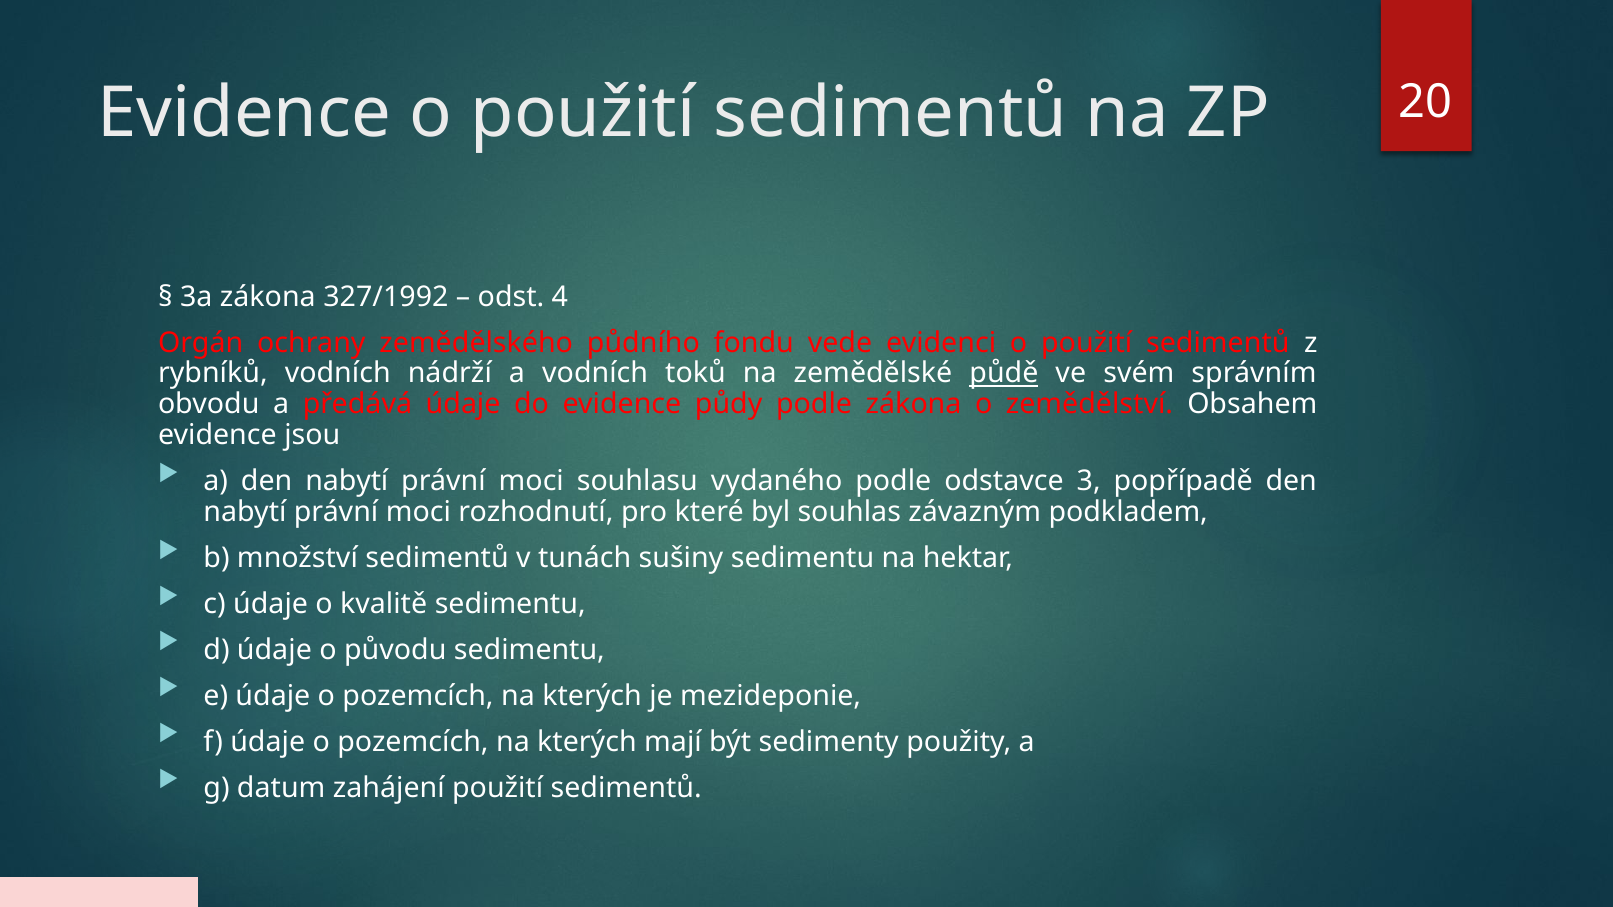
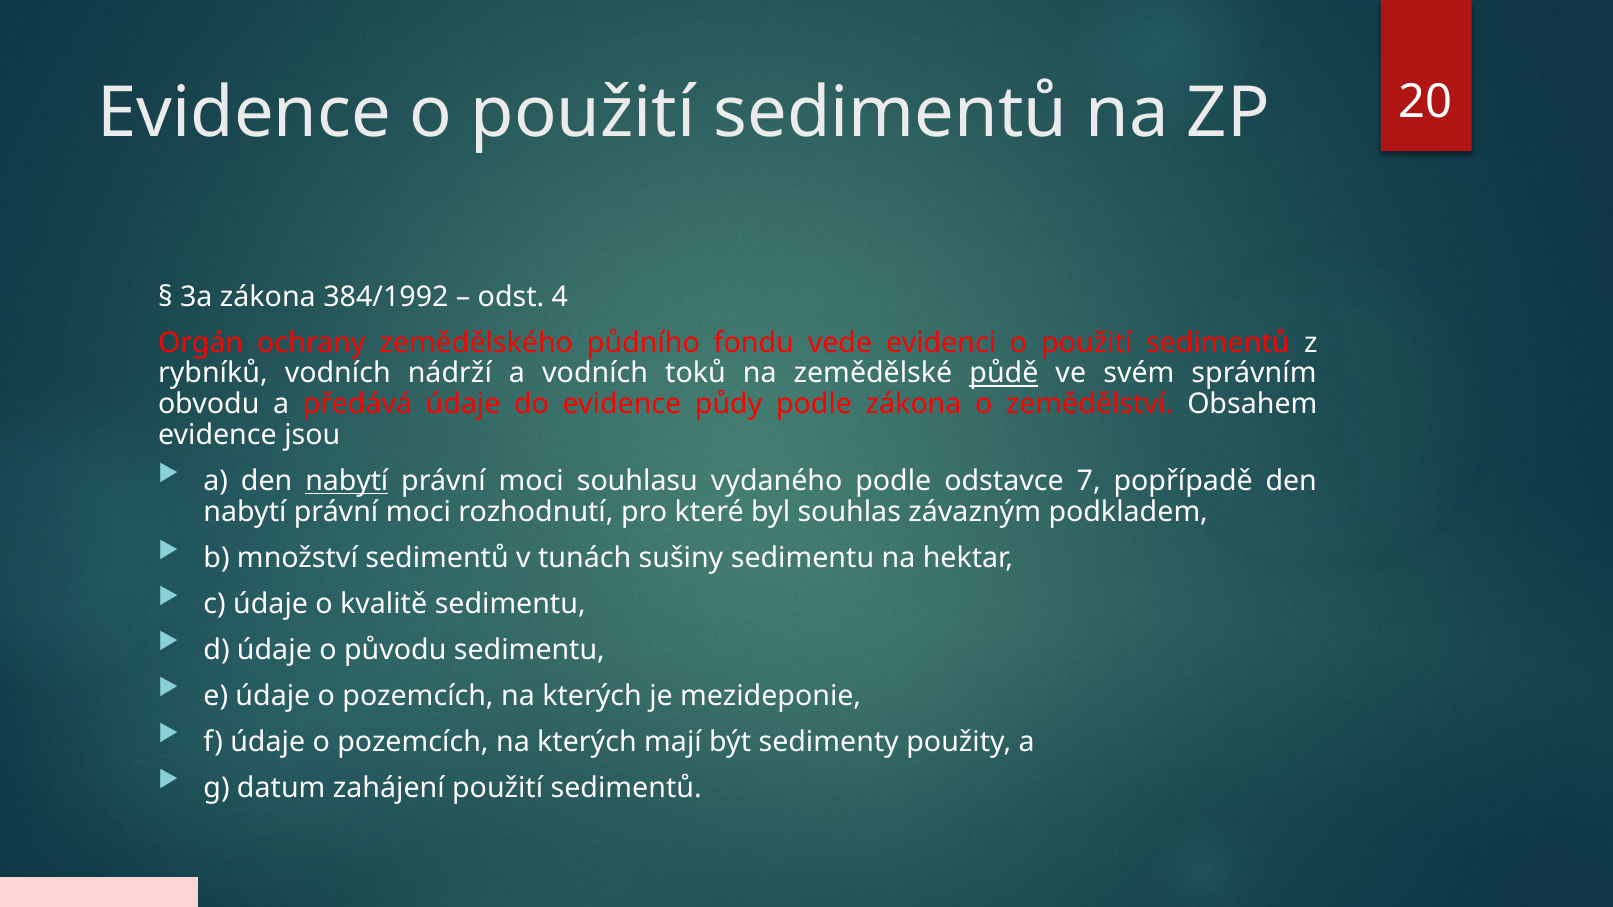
327/1992: 327/1992 -> 384/1992
nabytí at (347, 481) underline: none -> present
3: 3 -> 7
